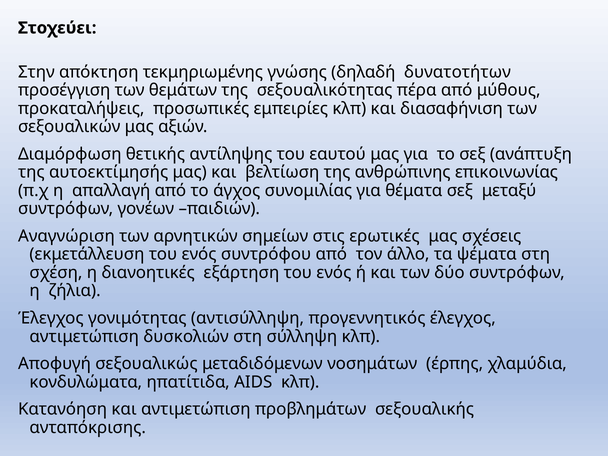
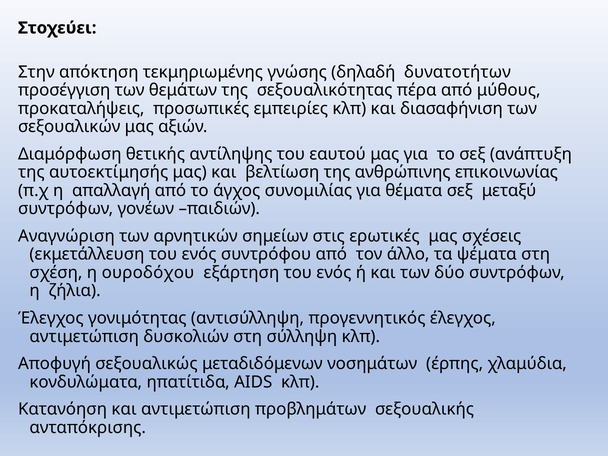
διανοητικές: διανοητικές -> ουροδόχου
